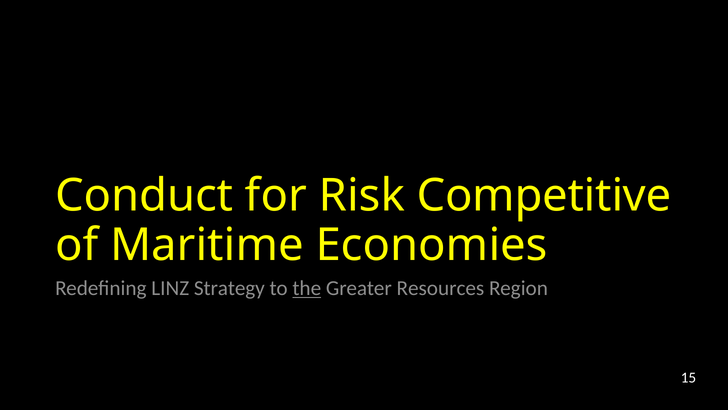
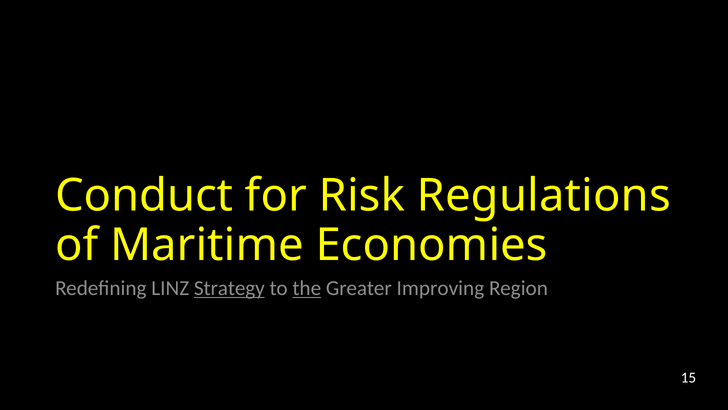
Competitive: Competitive -> Regulations
Strategy underline: none -> present
Resources: Resources -> Improving
